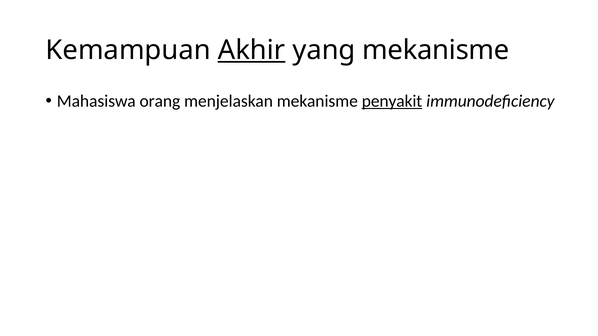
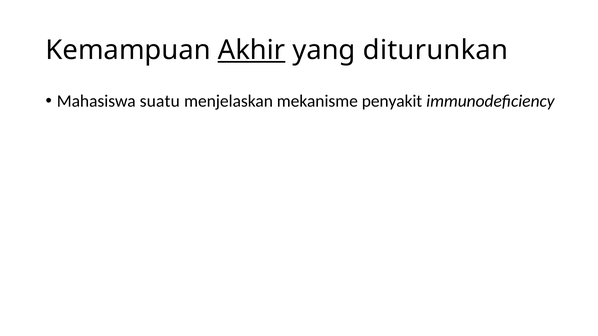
yang mekanisme: mekanisme -> diturunkan
orang: orang -> suatu
penyakit underline: present -> none
